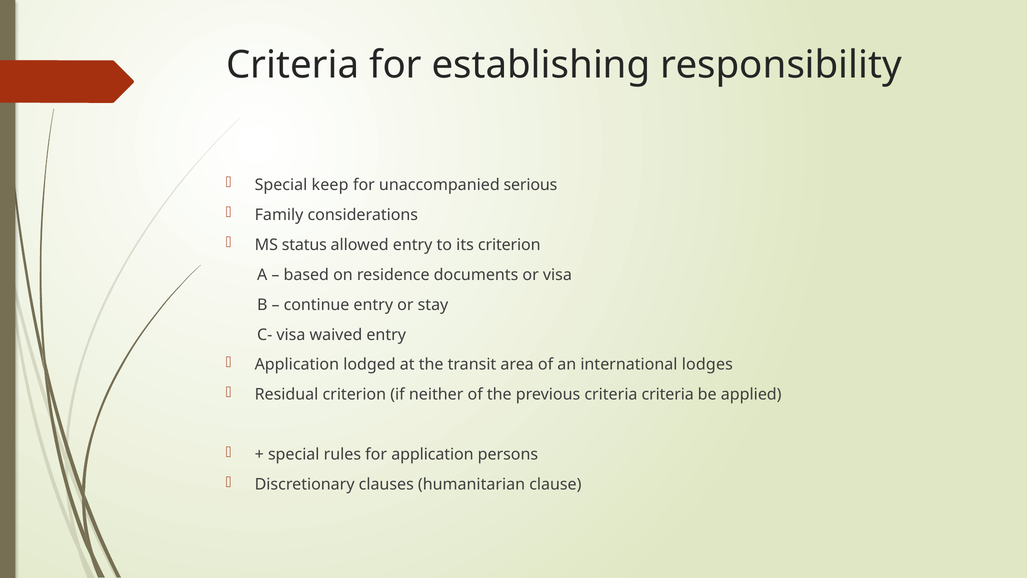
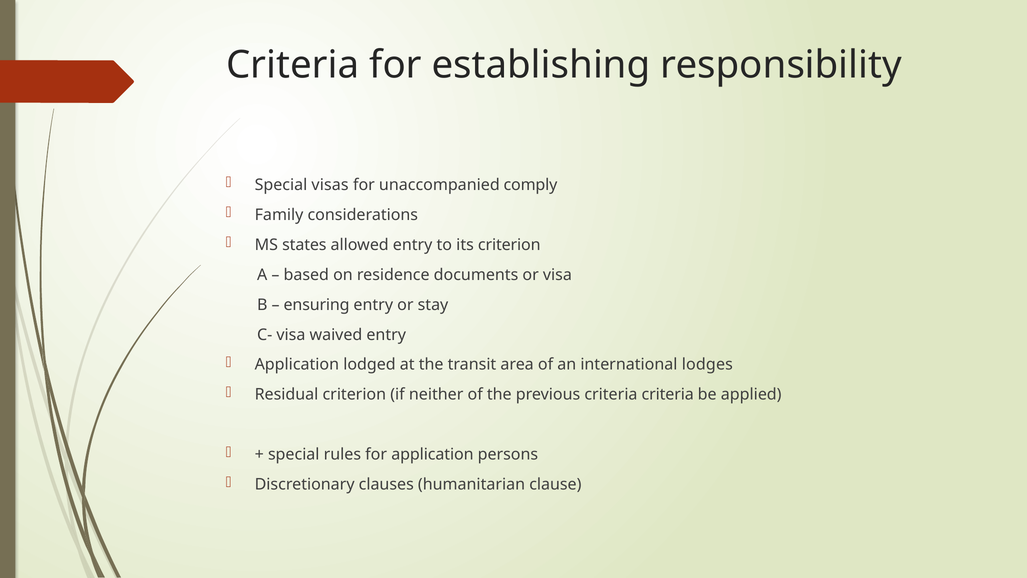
keep: keep -> visas
serious: serious -> comply
status: status -> states
continue: continue -> ensuring
